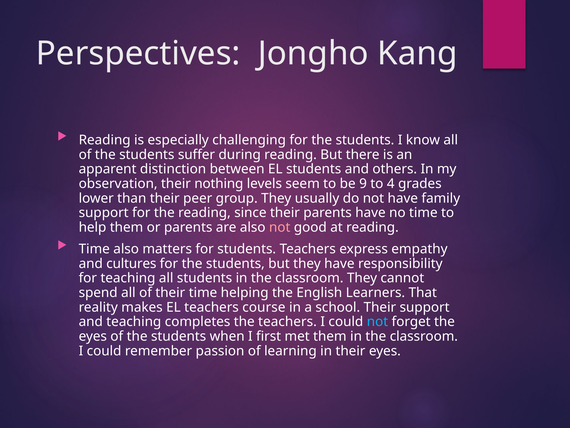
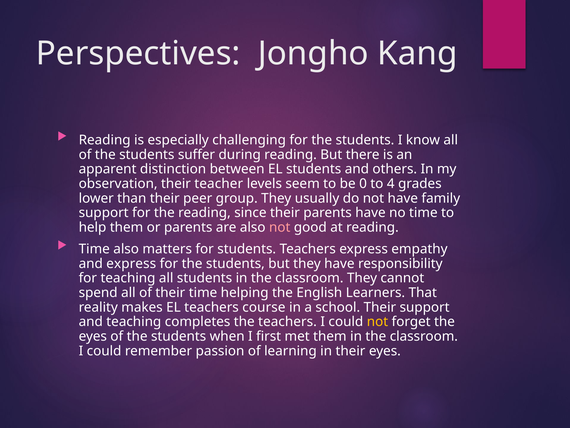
nothing: nothing -> teacher
9: 9 -> 0
and cultures: cultures -> express
not at (377, 321) colour: light blue -> yellow
